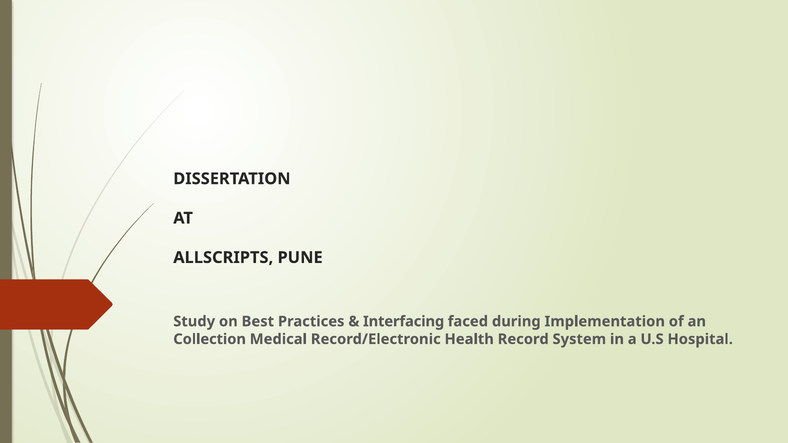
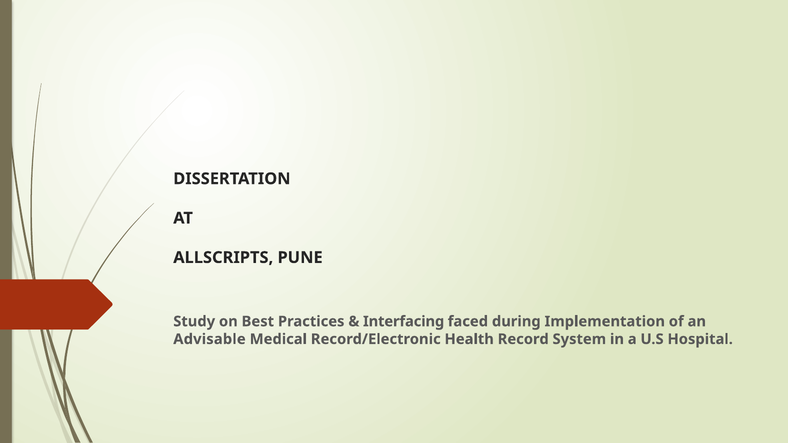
Collection: Collection -> Advisable
